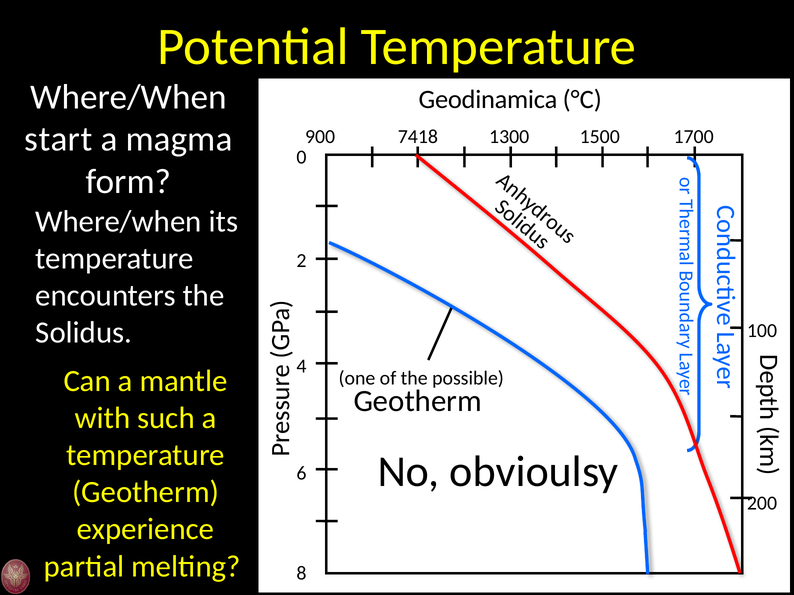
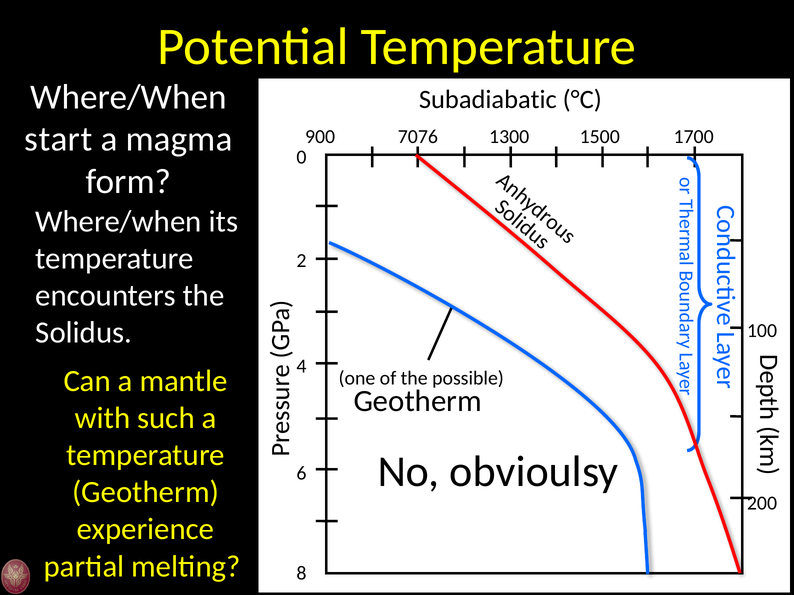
Geodinamica at (488, 100): Geodinamica -> Subadiabatic
7418: 7418 -> 7076
